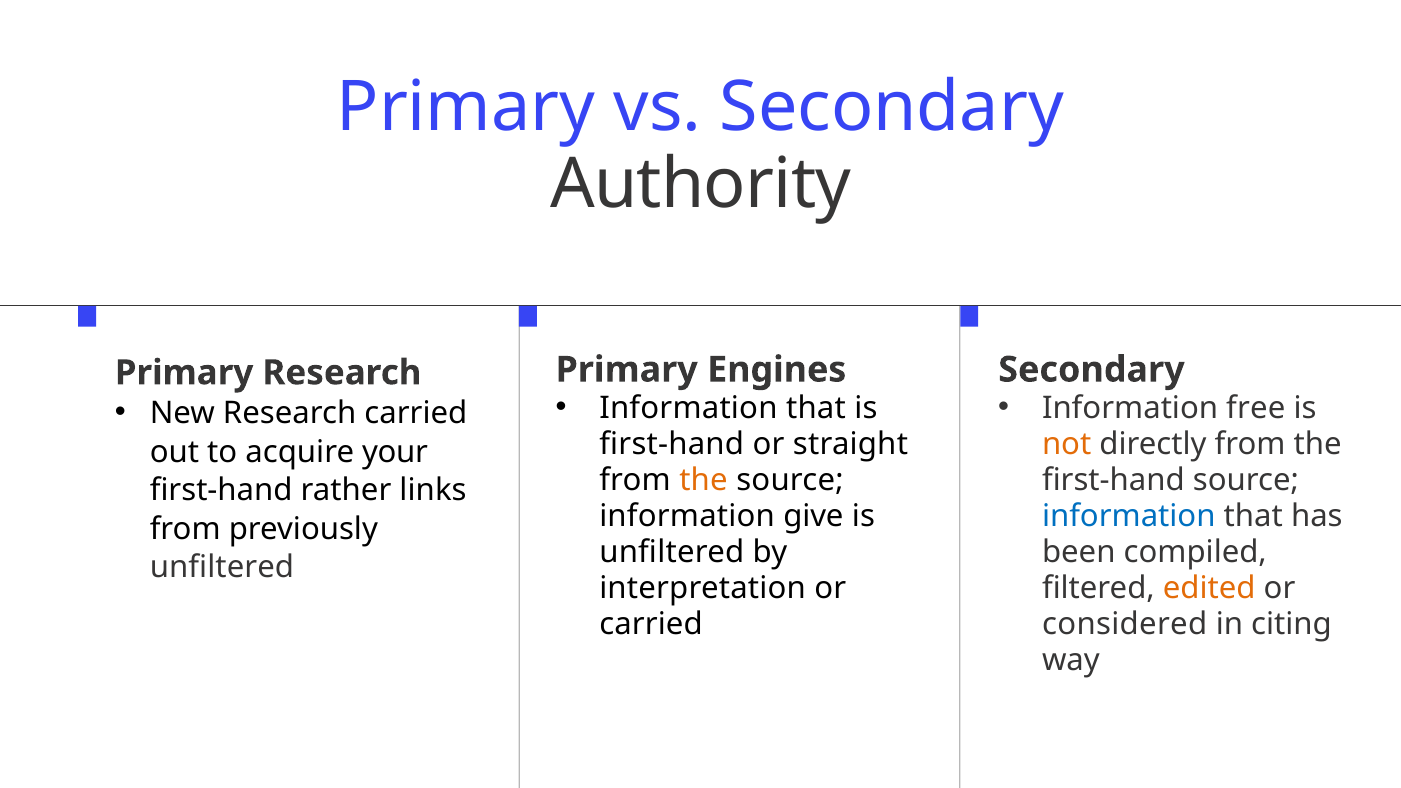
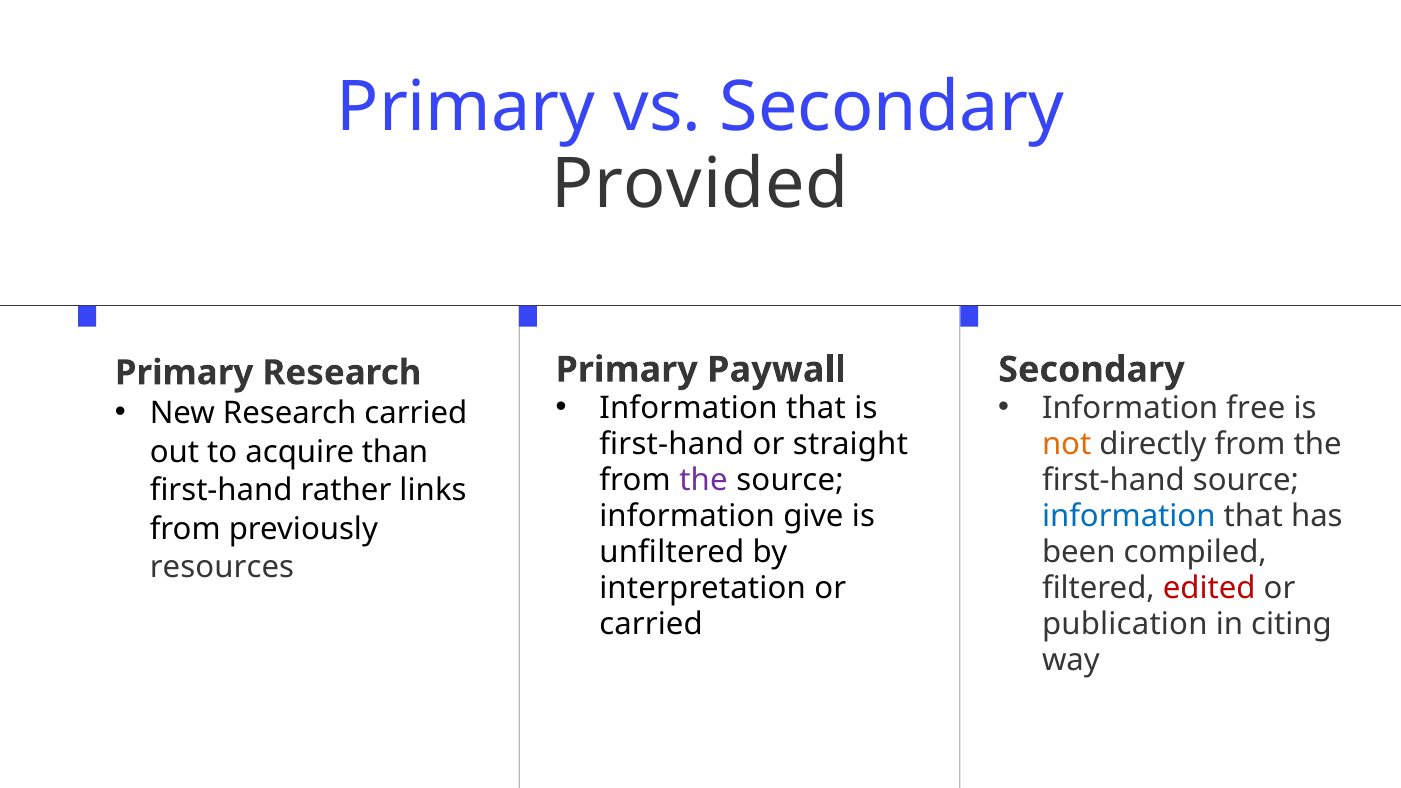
Authority: Authority -> Provided
Engines: Engines -> Paywall
your: your -> than
the at (703, 480) colour: orange -> purple
unfiltered at (222, 567): unfiltered -> resources
edited colour: orange -> red
considered: considered -> publication
